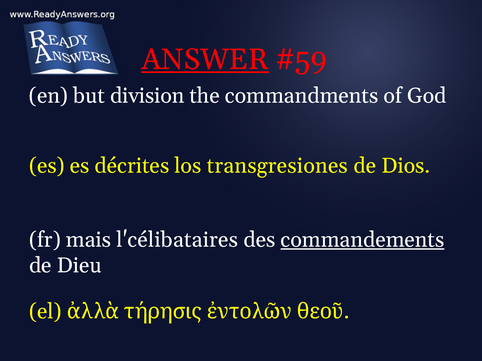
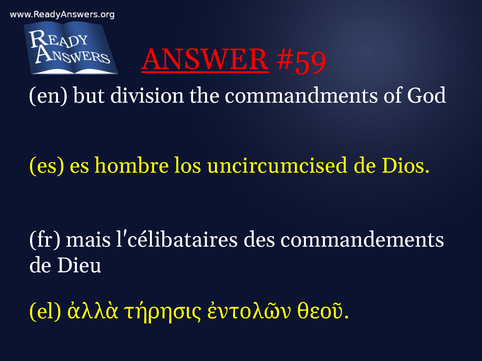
décrites: décrites -> hombre
transgresiones: transgresiones -> uncircumcised
commandements underline: present -> none
